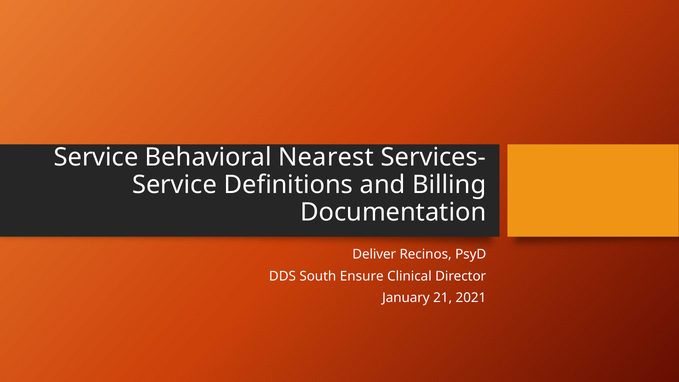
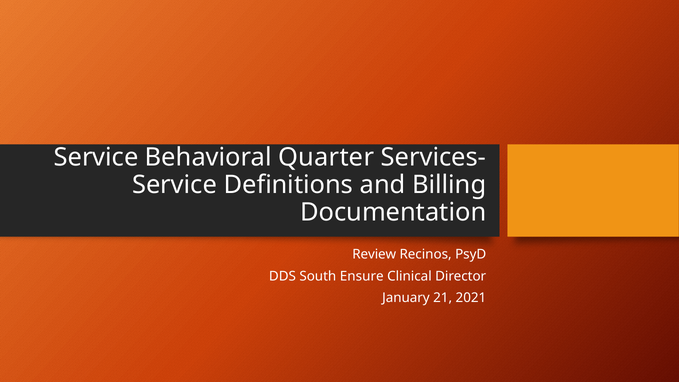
Nearest: Nearest -> Quarter
Deliver: Deliver -> Review
